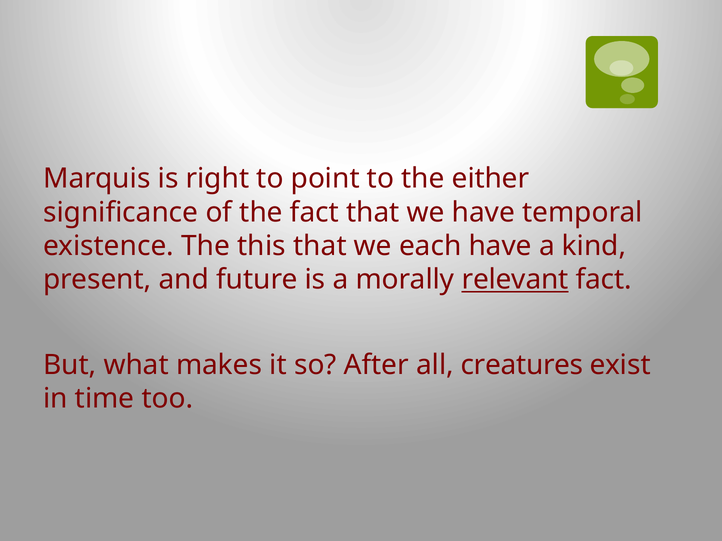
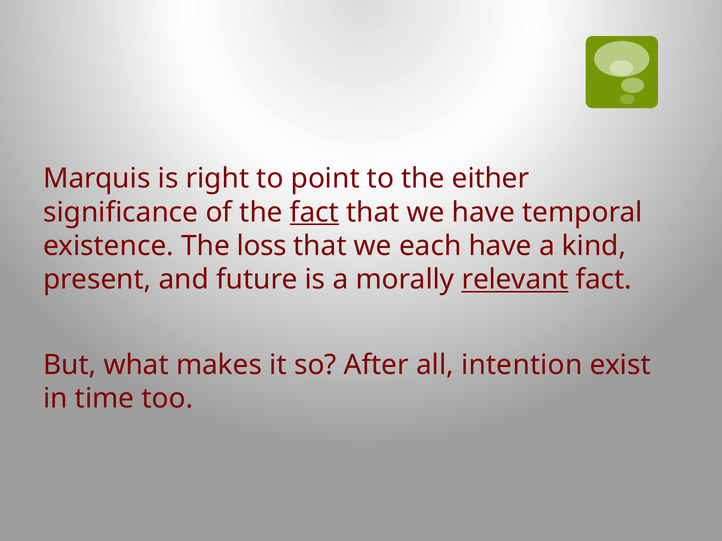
fact at (314, 212) underline: none -> present
this: this -> loss
creatures: creatures -> intention
